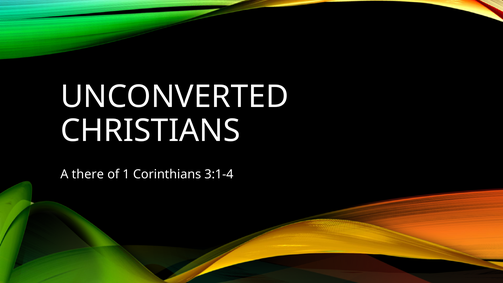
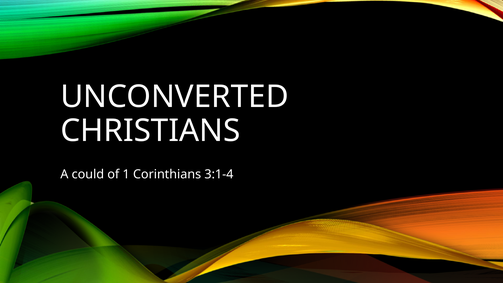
there: there -> could
